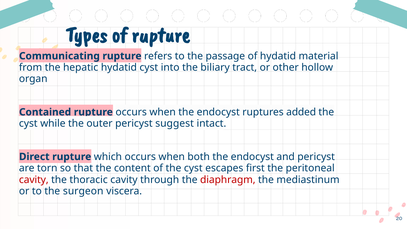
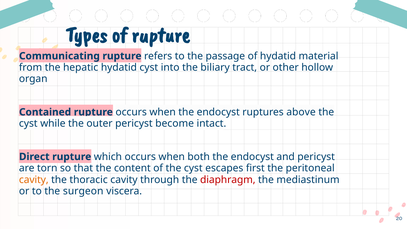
added: added -> above
suggest: suggest -> become
cavity at (34, 180) colour: red -> orange
